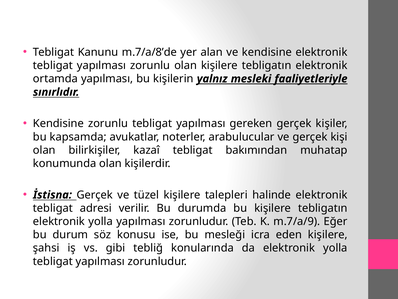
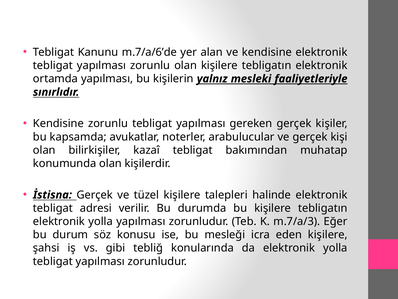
m.7/a/8’de: m.7/a/8’de -> m.7/a/6’de
m.7/a/9: m.7/a/9 -> m.7/a/3
